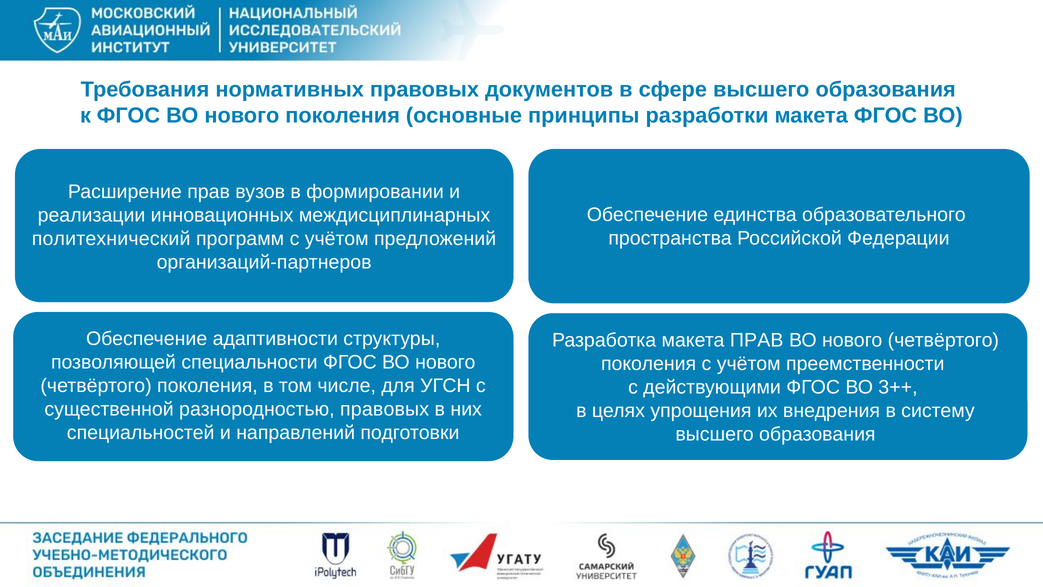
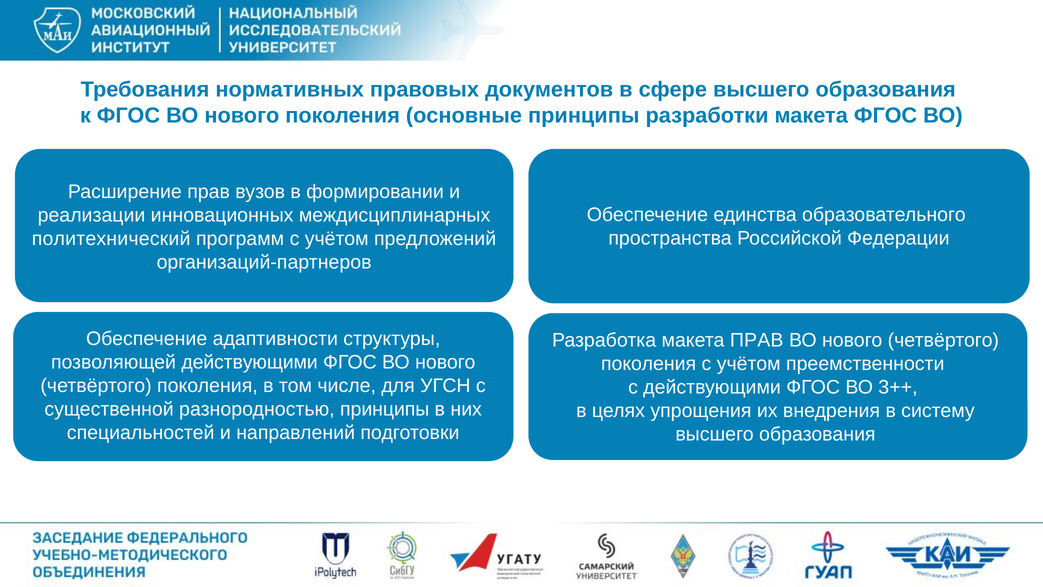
позволяющей специальности: специальности -> действующими
разнородностью правовых: правовых -> принципы
